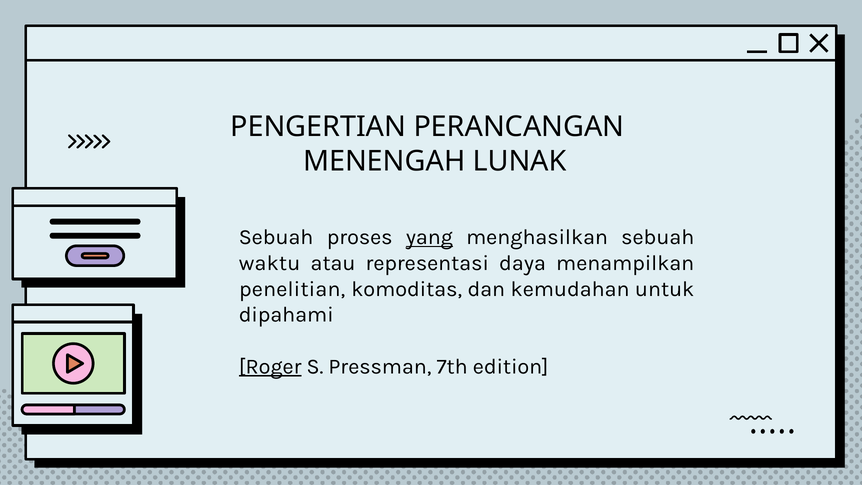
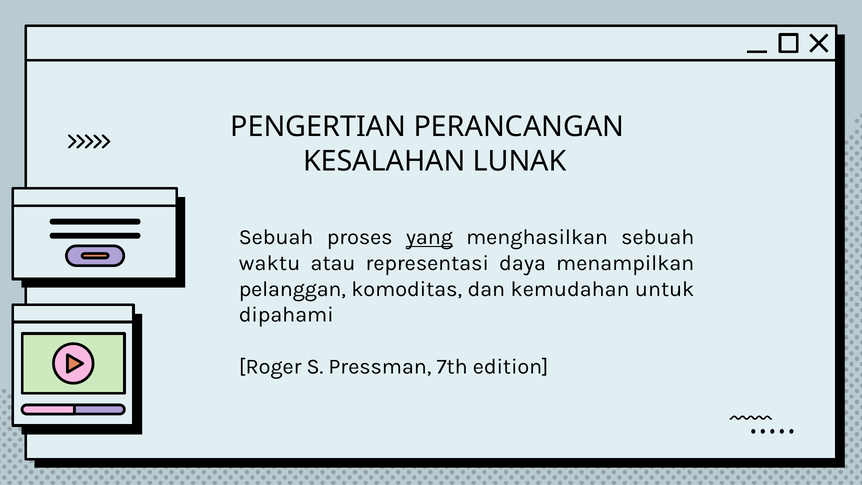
MENENGAH: MENENGAH -> KESALAHAN
penelitian: penelitian -> pelanggan
Roger underline: present -> none
